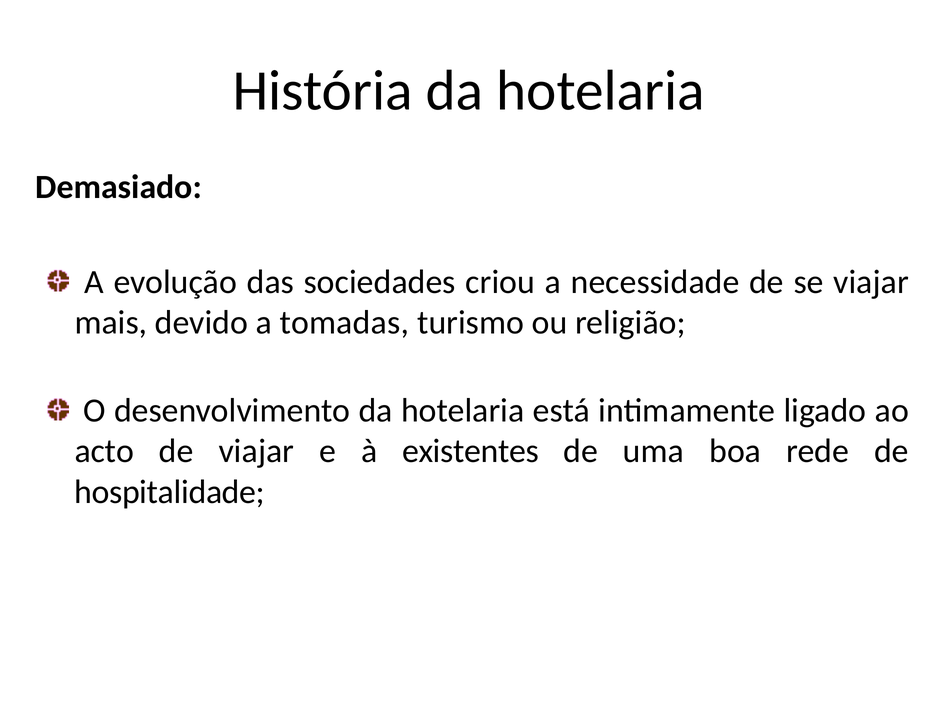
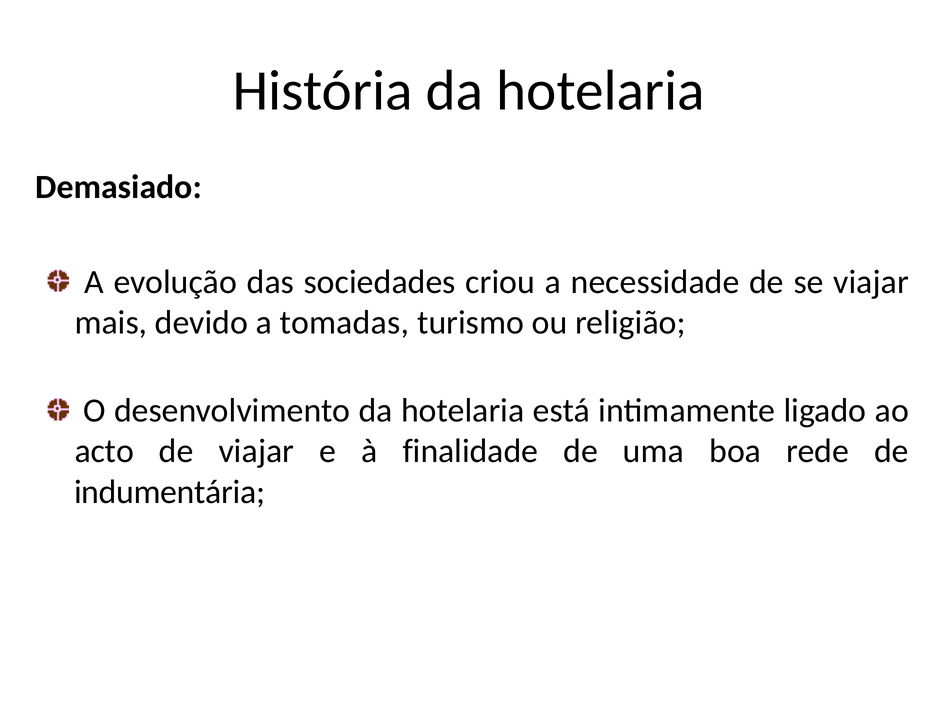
existentes: existentes -> finalidade
hospitalidade: hospitalidade -> indumentária
